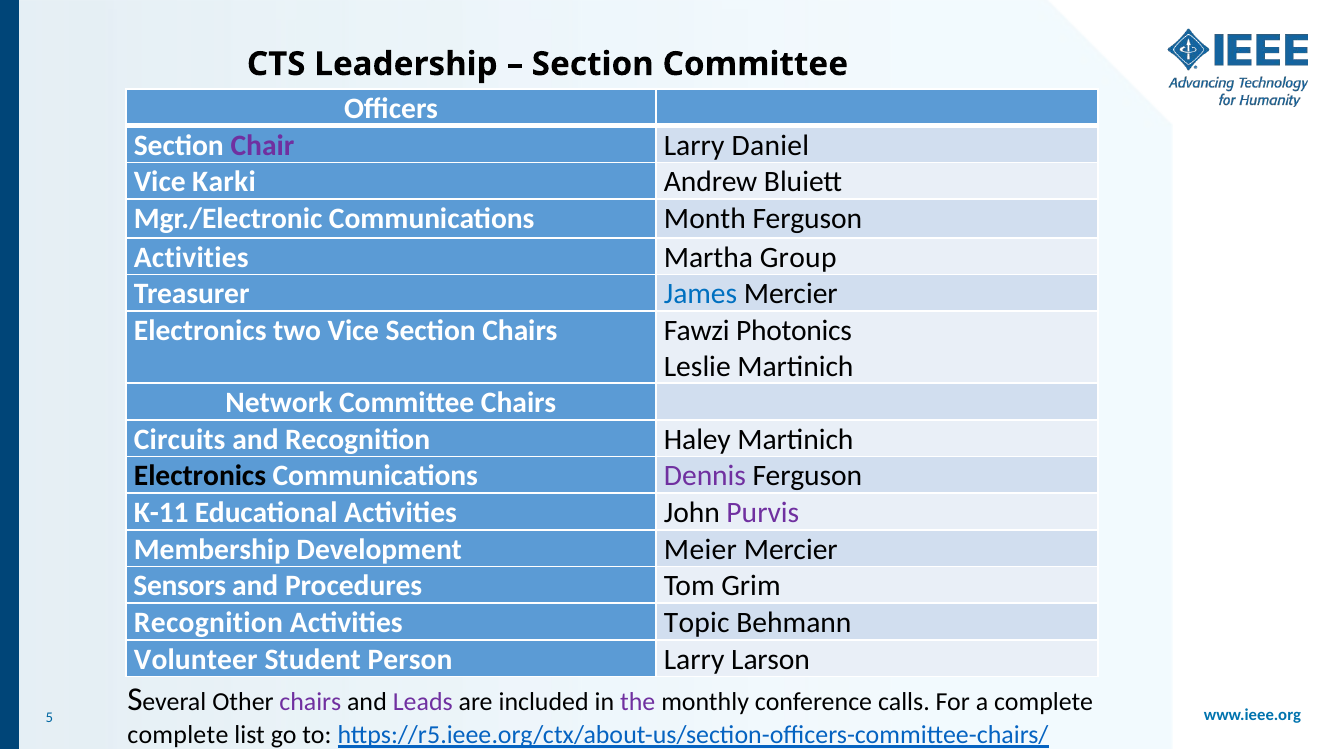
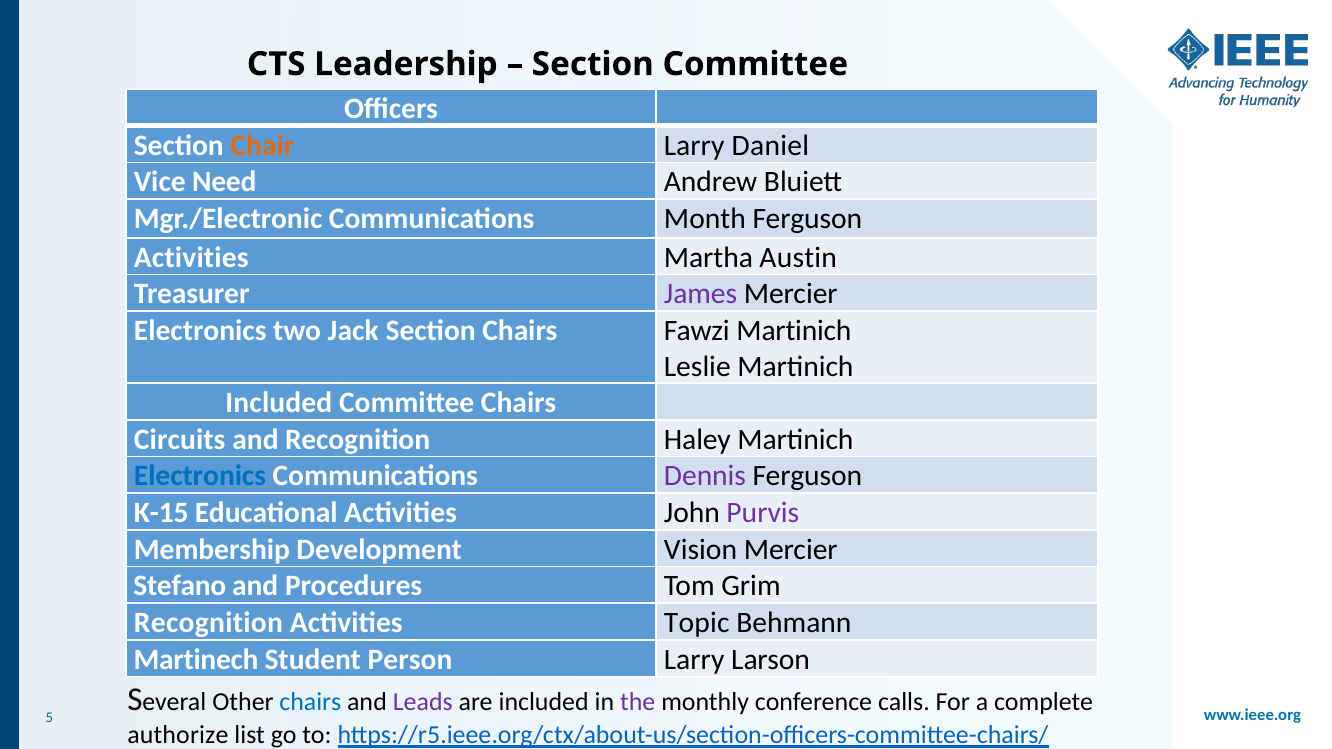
Chair colour: purple -> orange
Karki: Karki -> Need
Group: Group -> Austin
James colour: blue -> purple
two Vice: Vice -> Jack
Fawzi Photonics: Photonics -> Martinich
Network at (279, 403): Network -> Included
Electronics at (200, 476) colour: black -> blue
K-11: K-11 -> K-15
Meier: Meier -> Vision
Sensors: Sensors -> Stefano
Volunteer: Volunteer -> Martinech
chairs at (310, 703) colour: purple -> blue
complete at (178, 735): complete -> authorize
